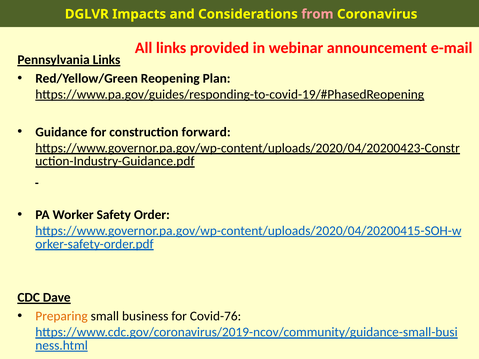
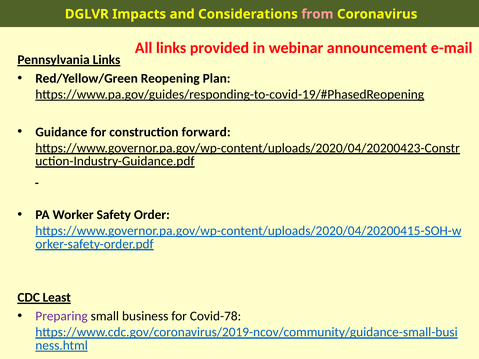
Dave: Dave -> Least
Preparing colour: orange -> purple
Covid-76: Covid-76 -> Covid-78
